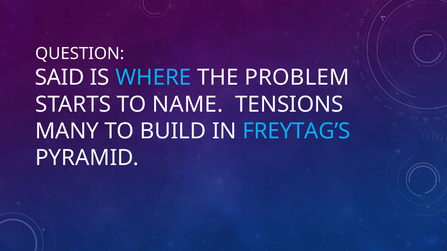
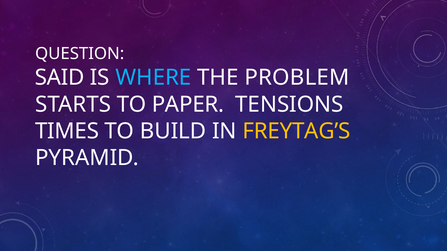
NAME: NAME -> PAPER
MANY: MANY -> TIMES
FREYTAG’S colour: light blue -> yellow
